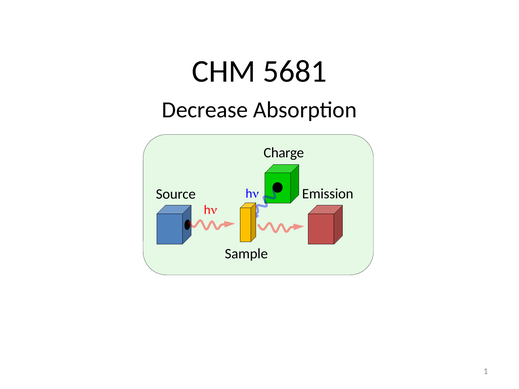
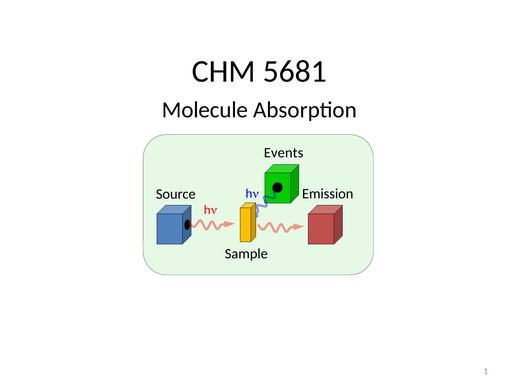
Decrease: Decrease -> Molecule
Charge: Charge -> Events
